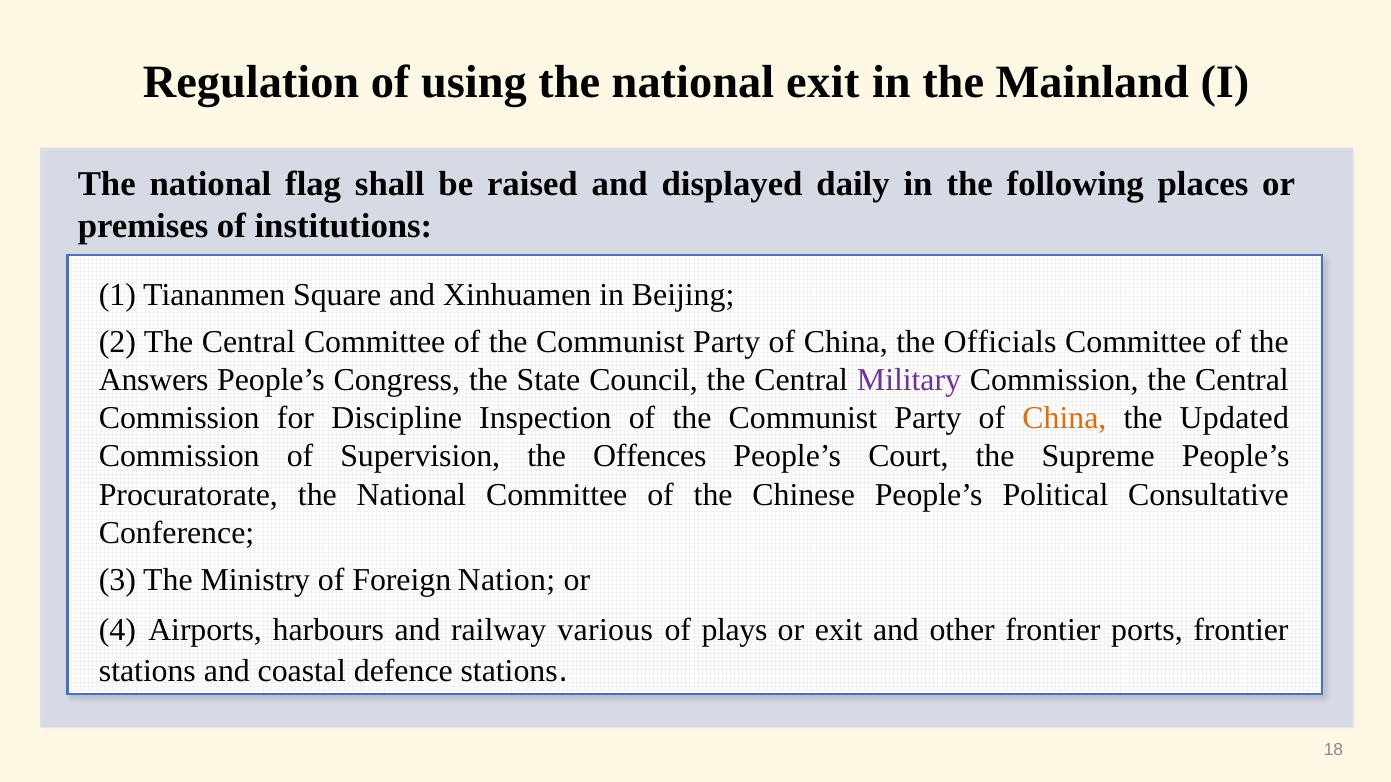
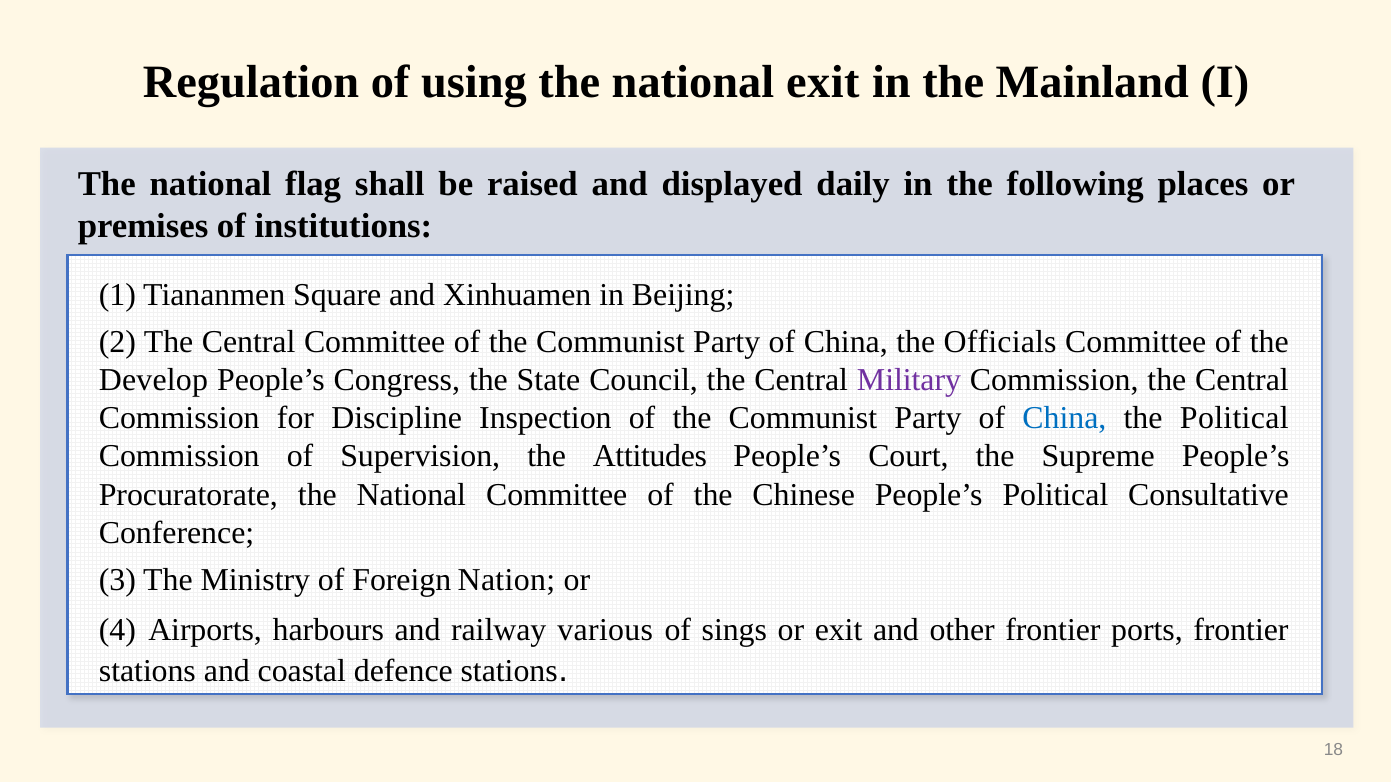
Answers: Answers -> Develop
China at (1064, 418) colour: orange -> blue
the Updated: Updated -> Political
Offences: Offences -> Attitudes
plays: plays -> sings
